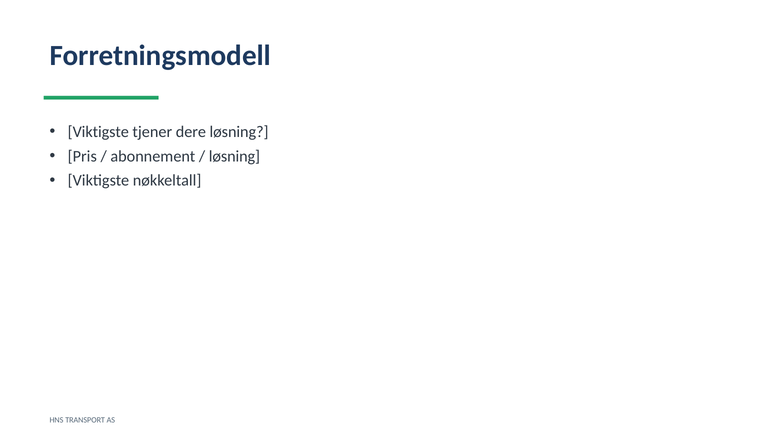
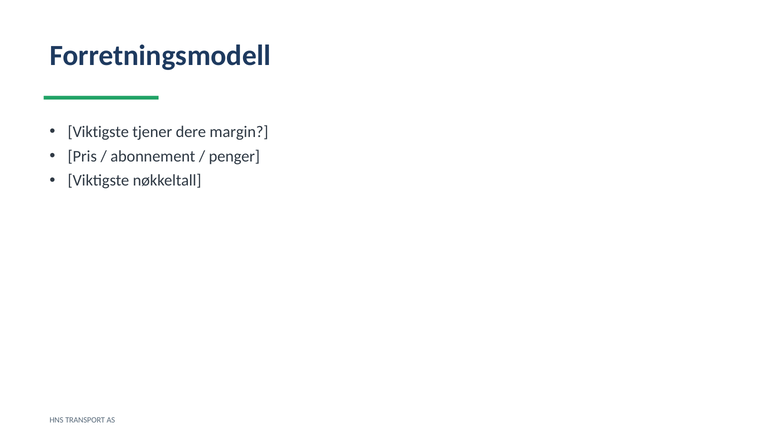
dere løsning: løsning -> margin
løsning at (234, 156): løsning -> penger
